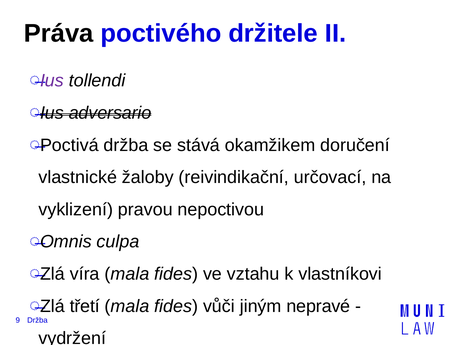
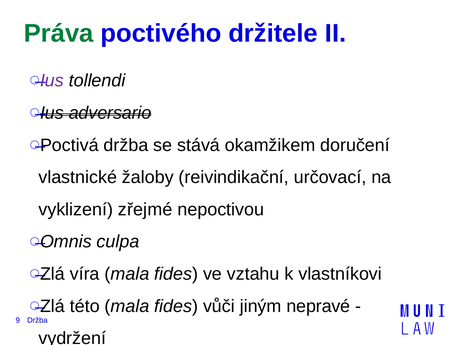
Práva colour: black -> green
pravou: pravou -> zřejmé
třetí: třetí -> této
